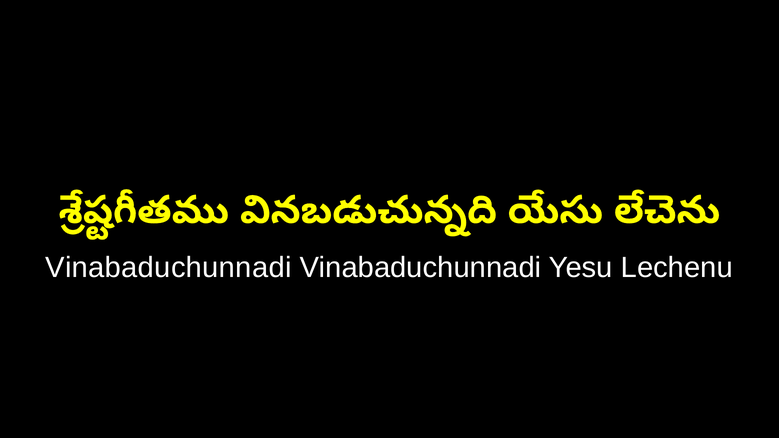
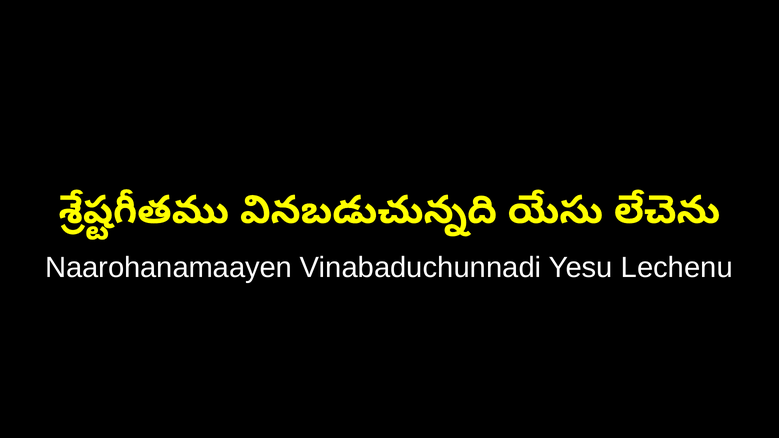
Vinabaduchunnadi at (168, 268): Vinabaduchunnadi -> Naarohanamaayen
